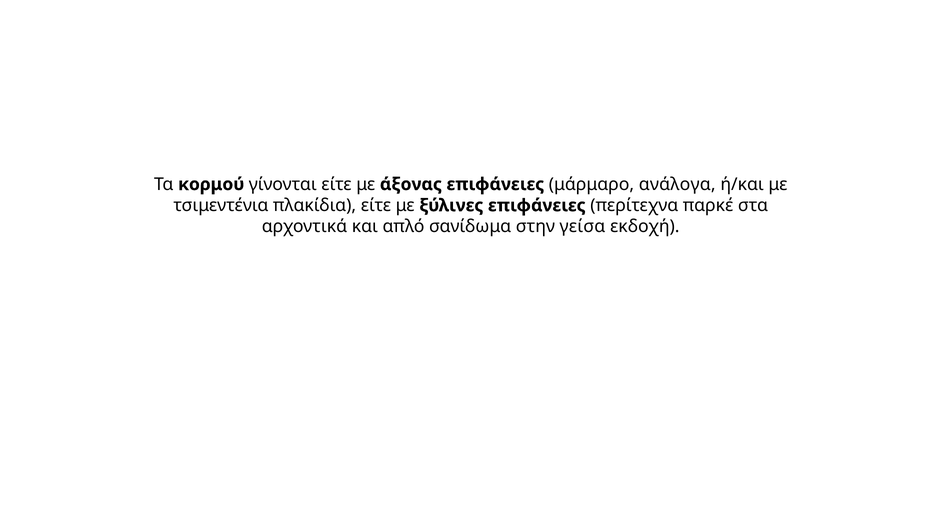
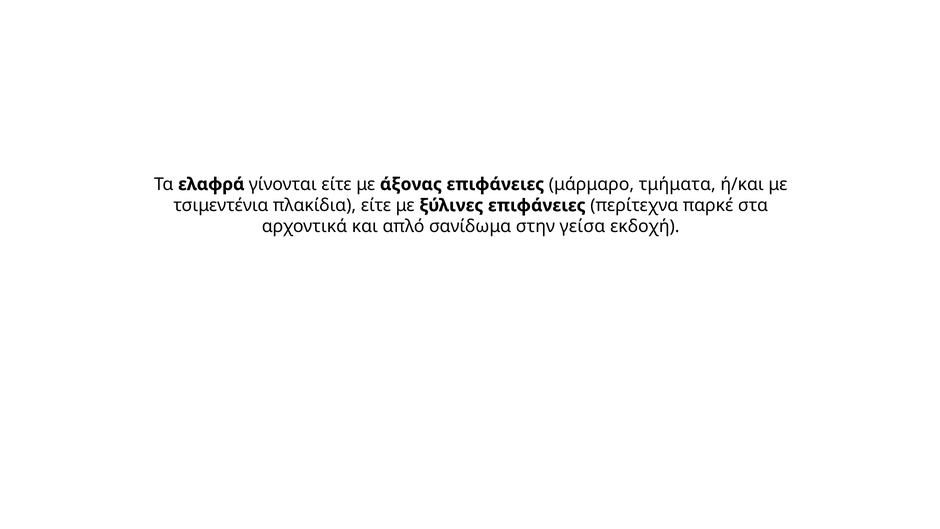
κορμού: κορμού -> ελαφρά
ανάλογα: ανάλογα -> τμήματα
